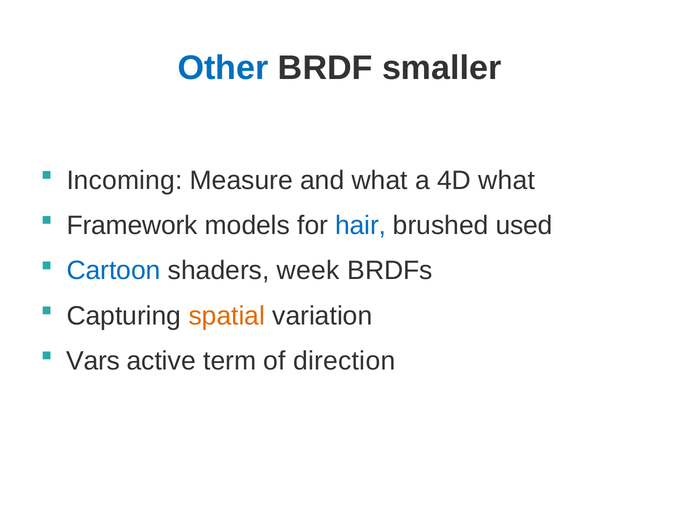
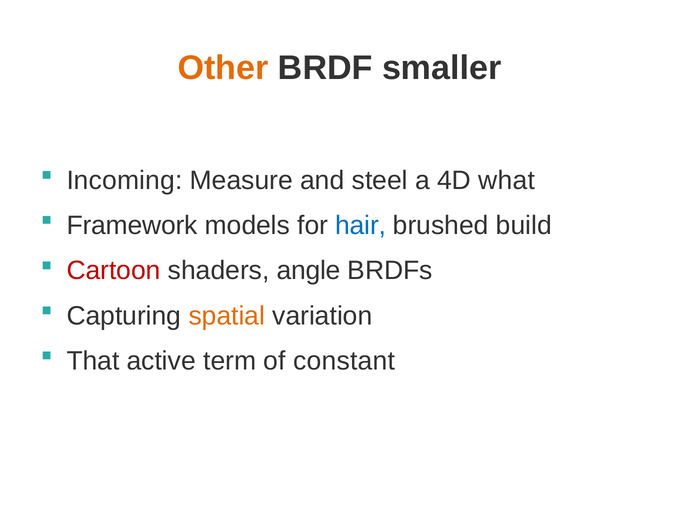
Other colour: blue -> orange
and what: what -> steel
used: used -> build
Cartoon colour: blue -> red
week: week -> angle
Vars: Vars -> That
direction: direction -> constant
